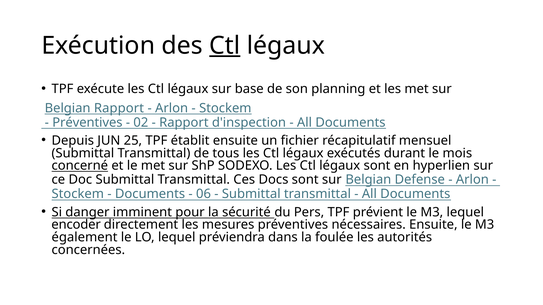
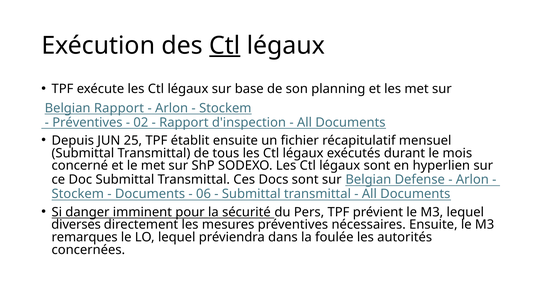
concerné underline: present -> none
encoder: encoder -> diverses
également: également -> remarques
